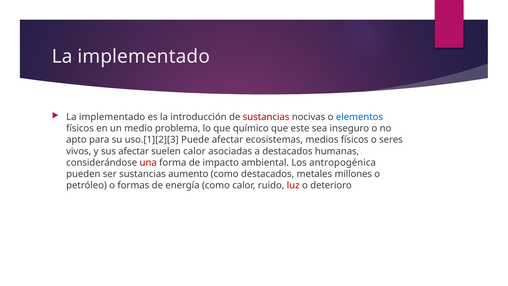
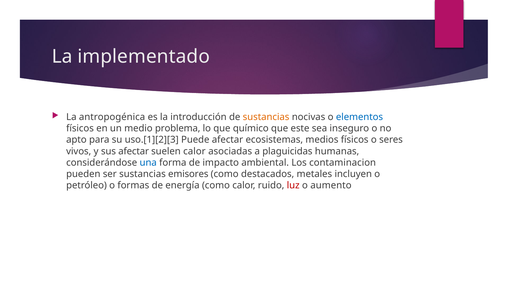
implementado at (112, 117): implementado -> antropogénica
sustancias at (266, 117) colour: red -> orange
a destacados: destacados -> plaguicidas
una colour: red -> blue
antropogénica: antropogénica -> contaminacion
aumento: aumento -> emisores
millones: millones -> incluyen
deterioro: deterioro -> aumento
